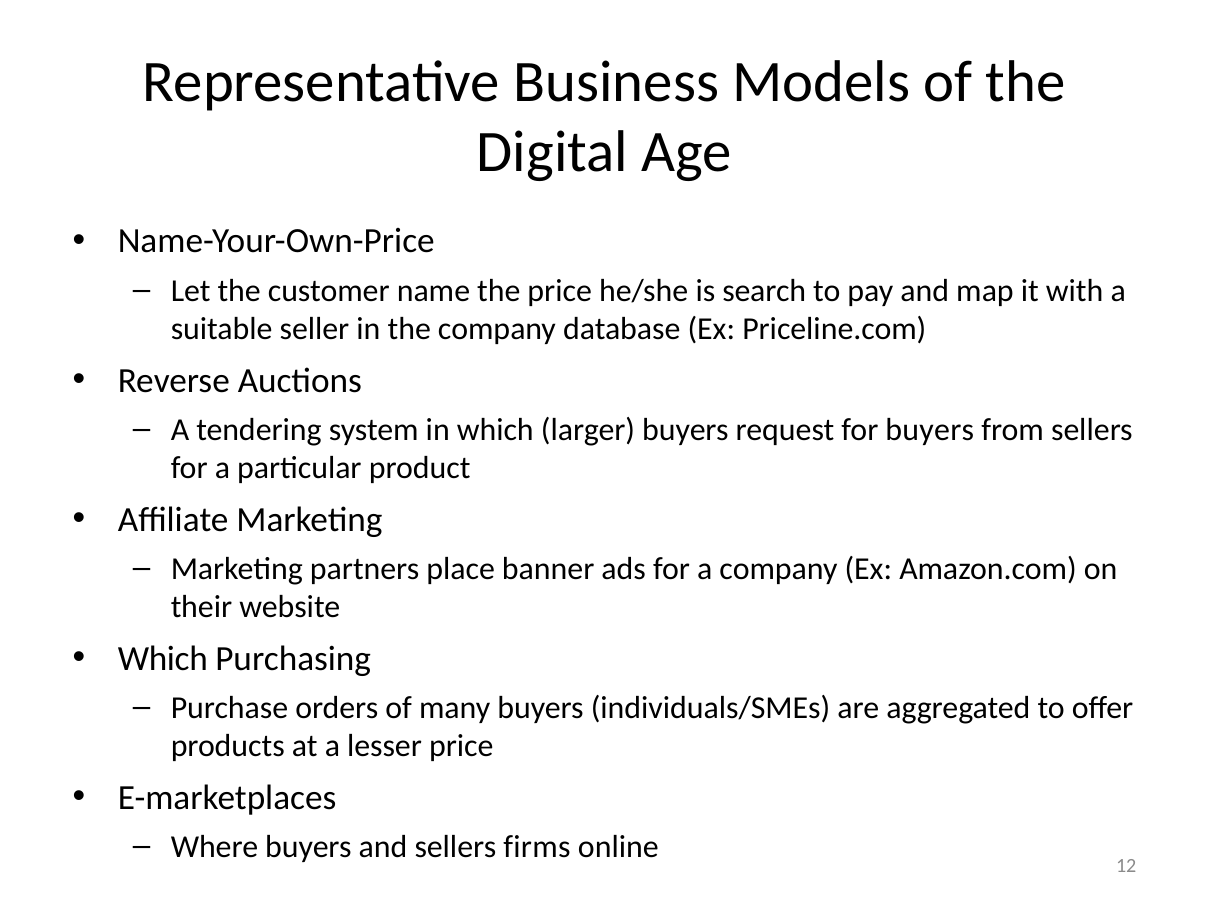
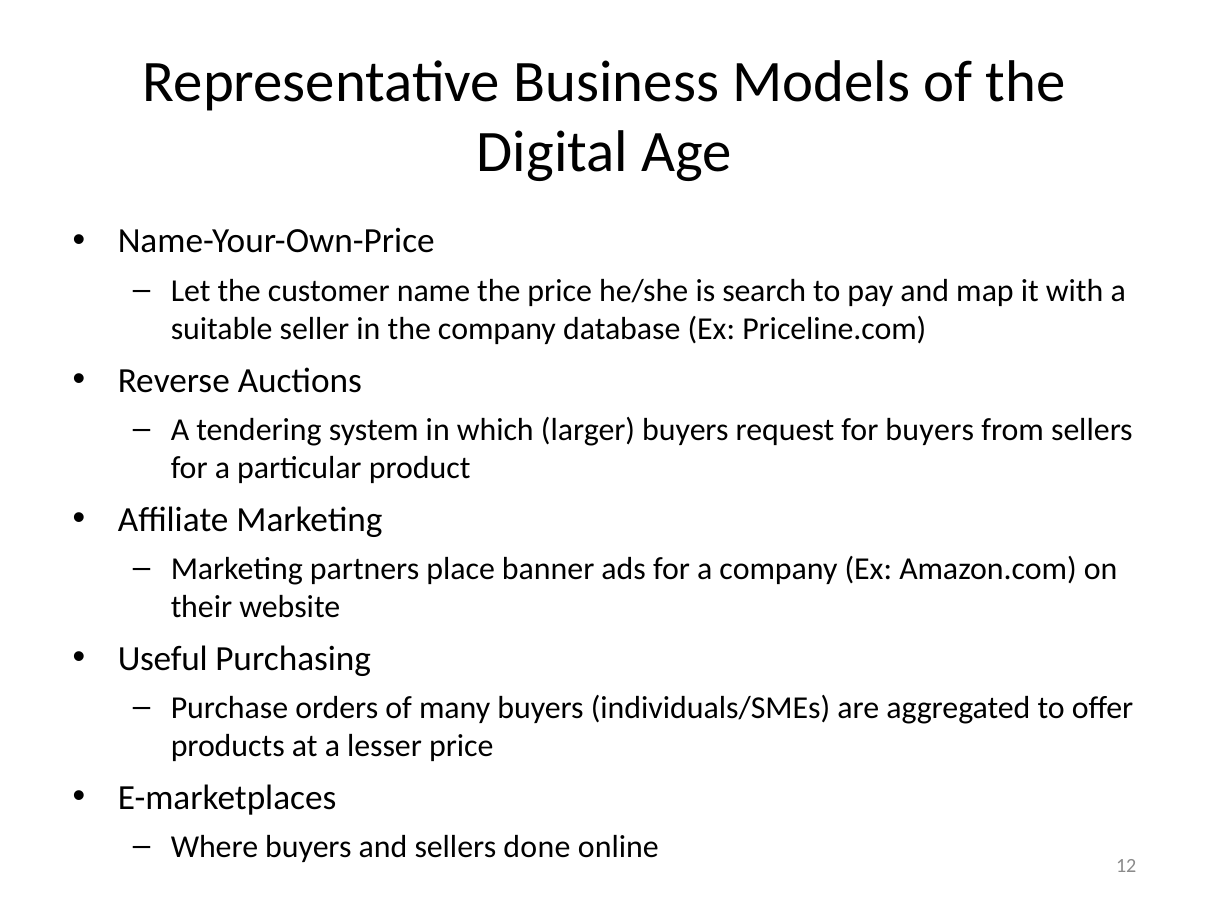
Which at (163, 658): Which -> Useful
firms: firms -> done
